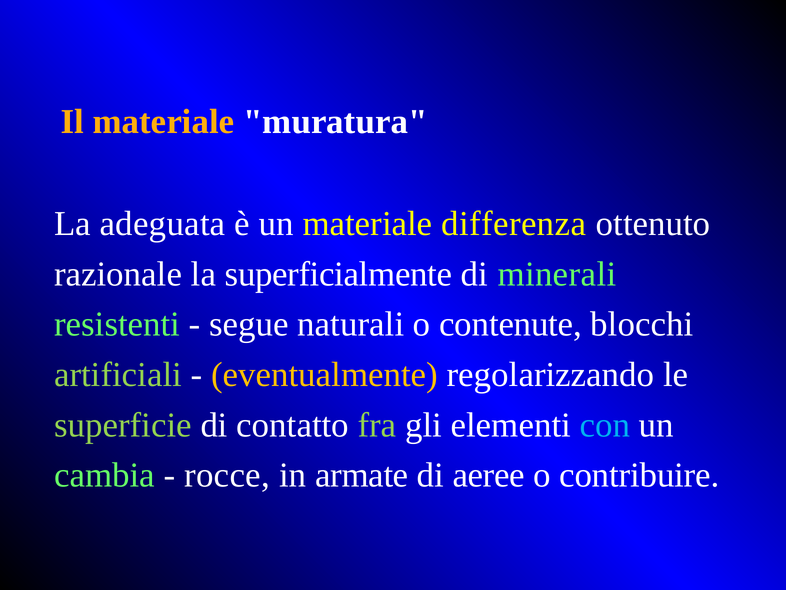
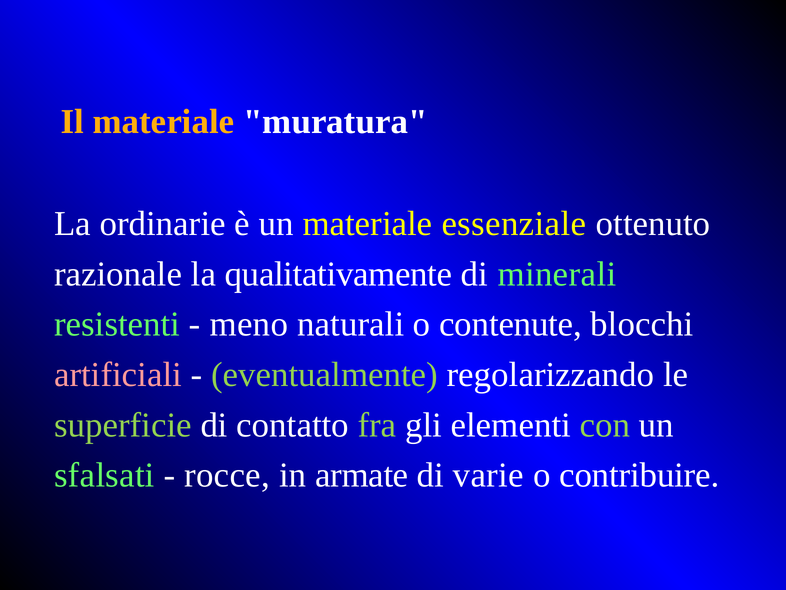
adeguata: adeguata -> ordinarie
differenza: differenza -> essenziale
superficialmente: superficialmente -> qualitativamente
segue: segue -> meno
artificiali colour: light green -> pink
eventualmente colour: yellow -> light green
con colour: light blue -> light green
cambia: cambia -> sfalsati
aeree: aeree -> varie
